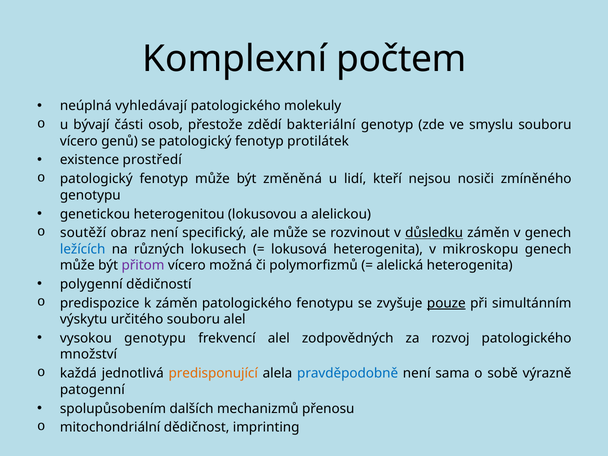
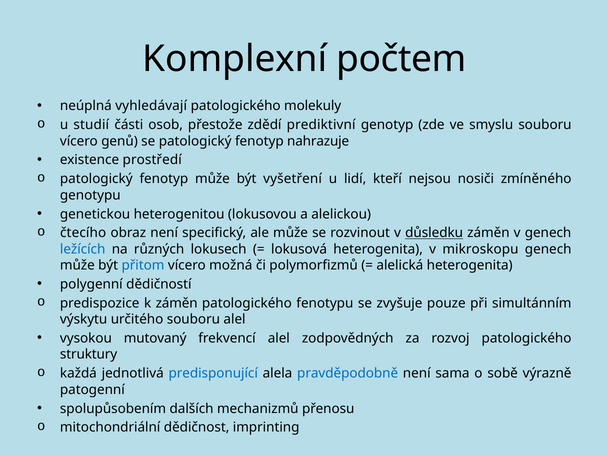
bývají: bývají -> studií
bakteriální: bakteriální -> prediktivní
protilátek: protilátek -> nahrazuje
změněná: změněná -> vyšetření
soutěží: soutěží -> čtecího
přitom colour: purple -> blue
pouze underline: present -> none
vysokou genotypu: genotypu -> mutovaný
množství: množství -> struktury
predisponující colour: orange -> blue
